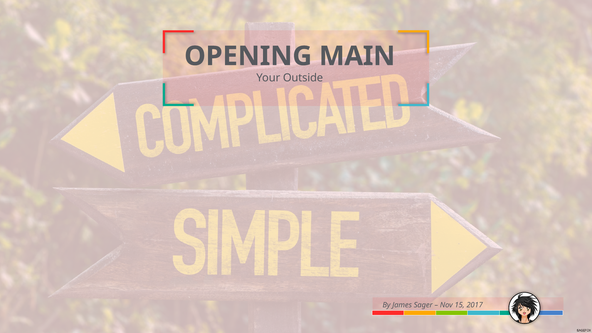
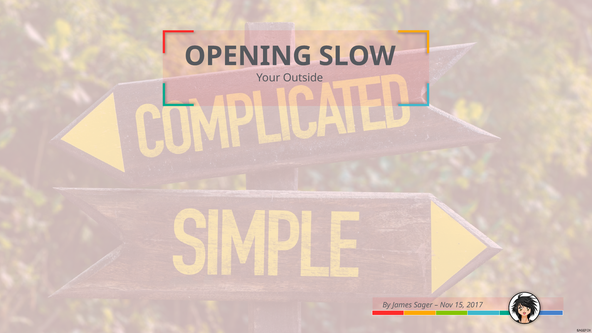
MAIN: MAIN -> SLOW
